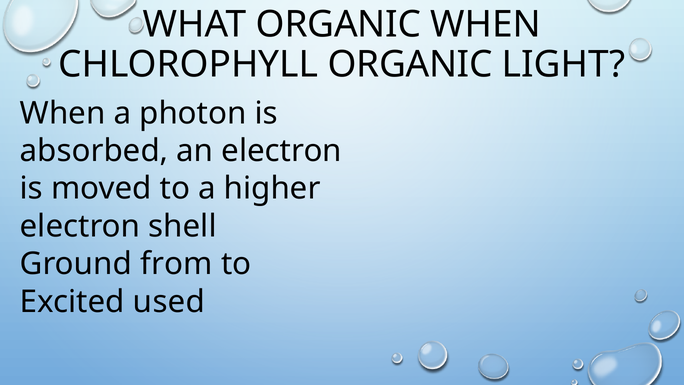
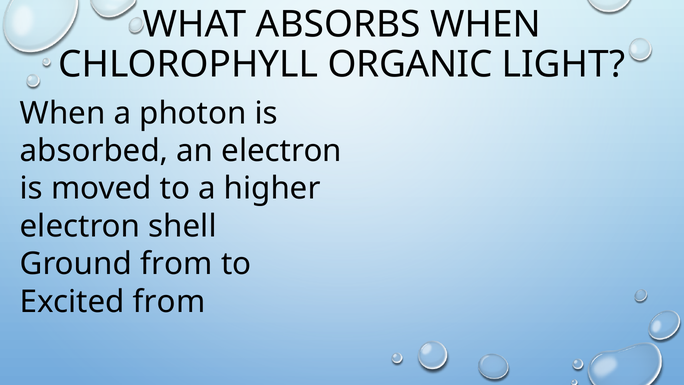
WHAT ORGANIC: ORGANIC -> ABSORBS
Excited used: used -> from
